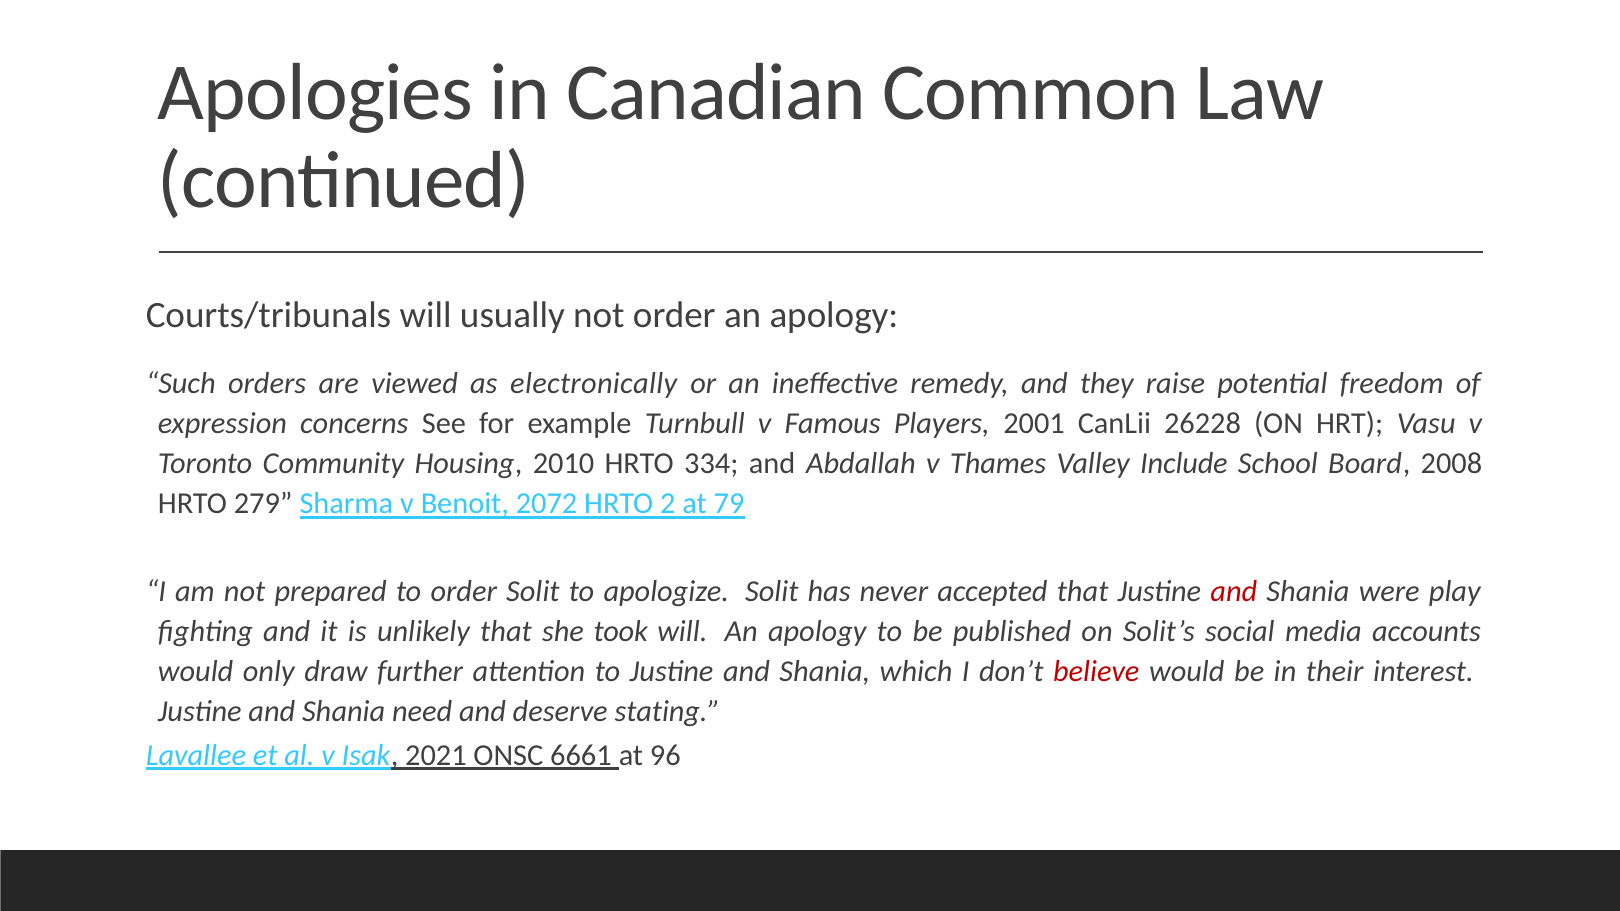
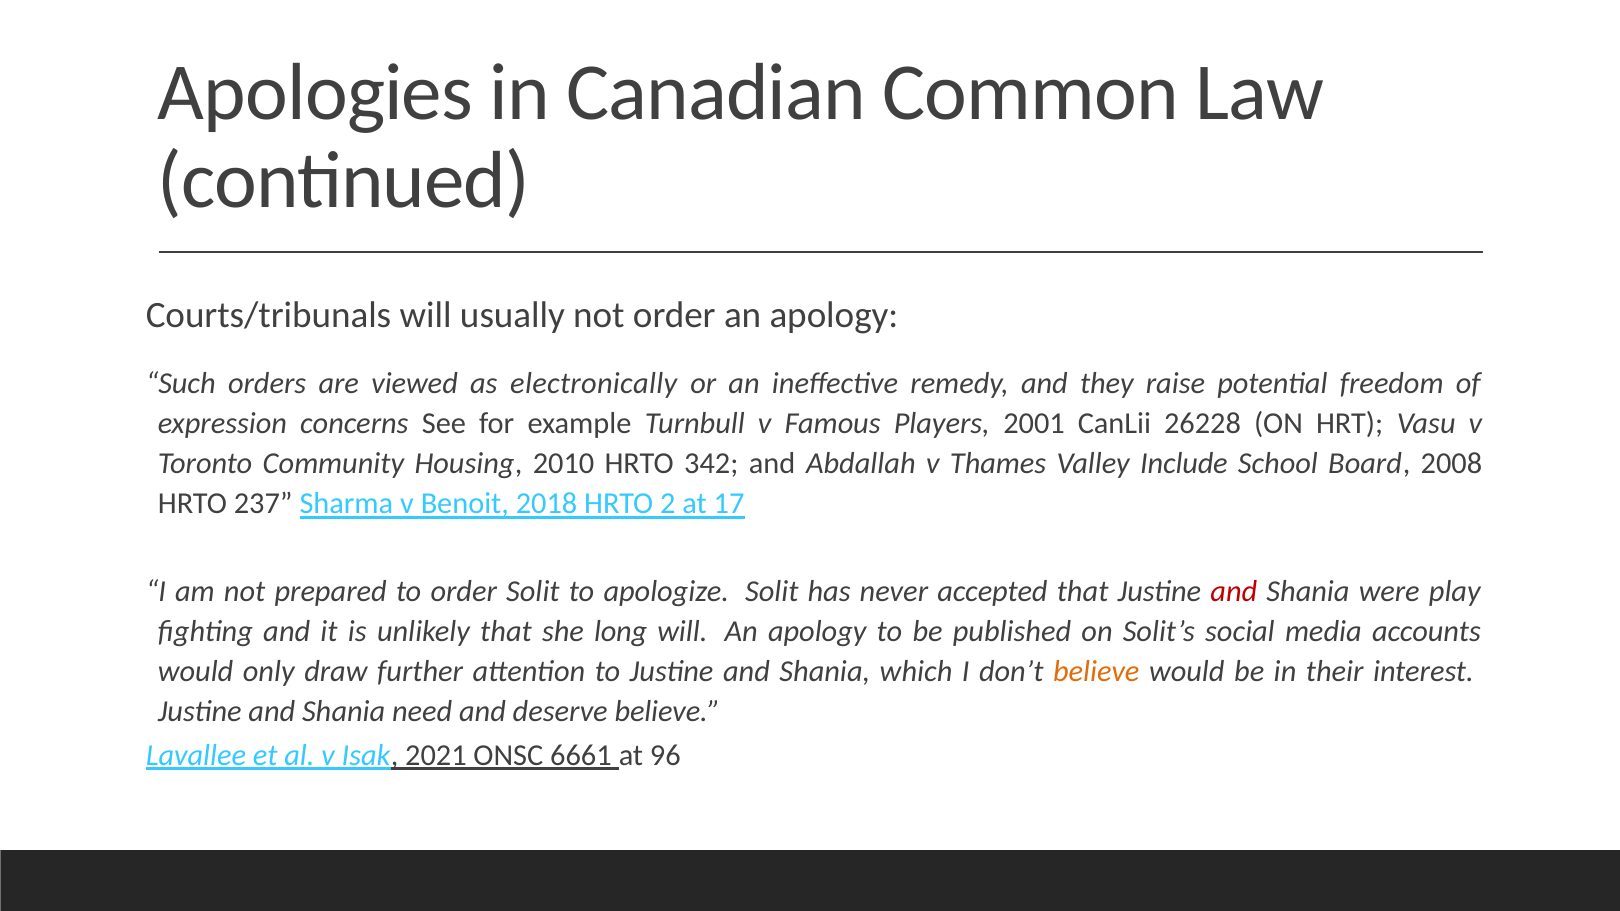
334: 334 -> 342
279: 279 -> 237
2072: 2072 -> 2018
79: 79 -> 17
took: took -> long
believe at (1096, 672) colour: red -> orange
deserve stating: stating -> believe
